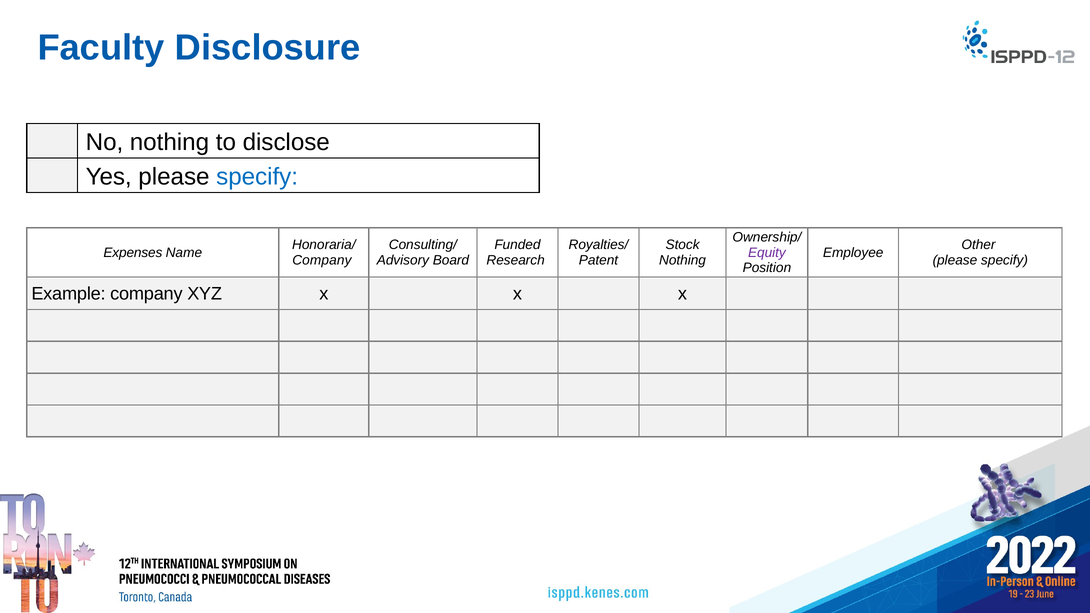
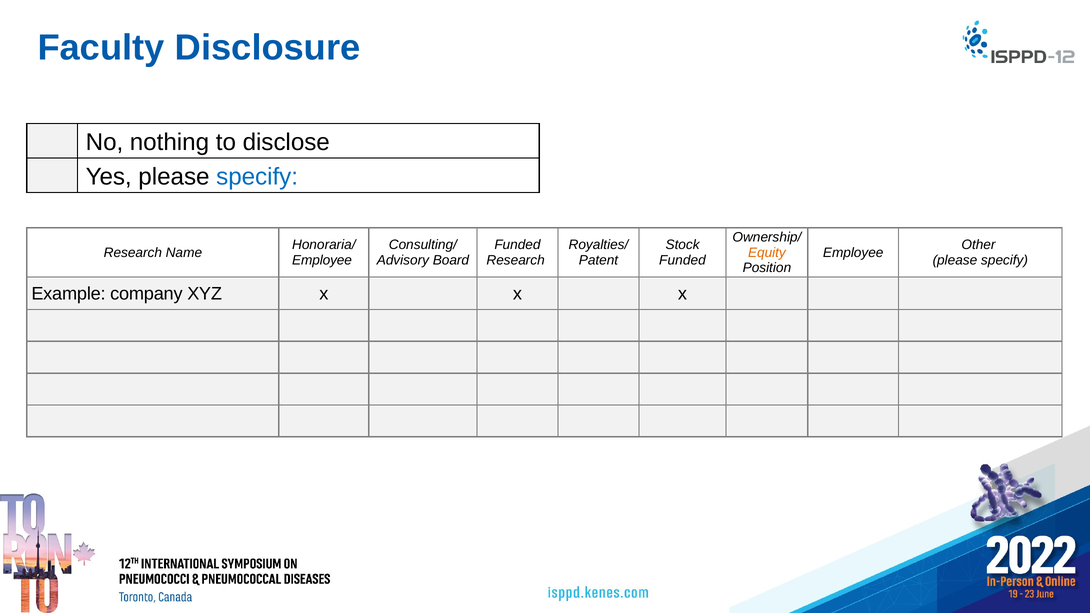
Expenses at (133, 253): Expenses -> Research
Equity colour: purple -> orange
Company at (322, 260): Company -> Employee
Nothing at (683, 260): Nothing -> Funded
